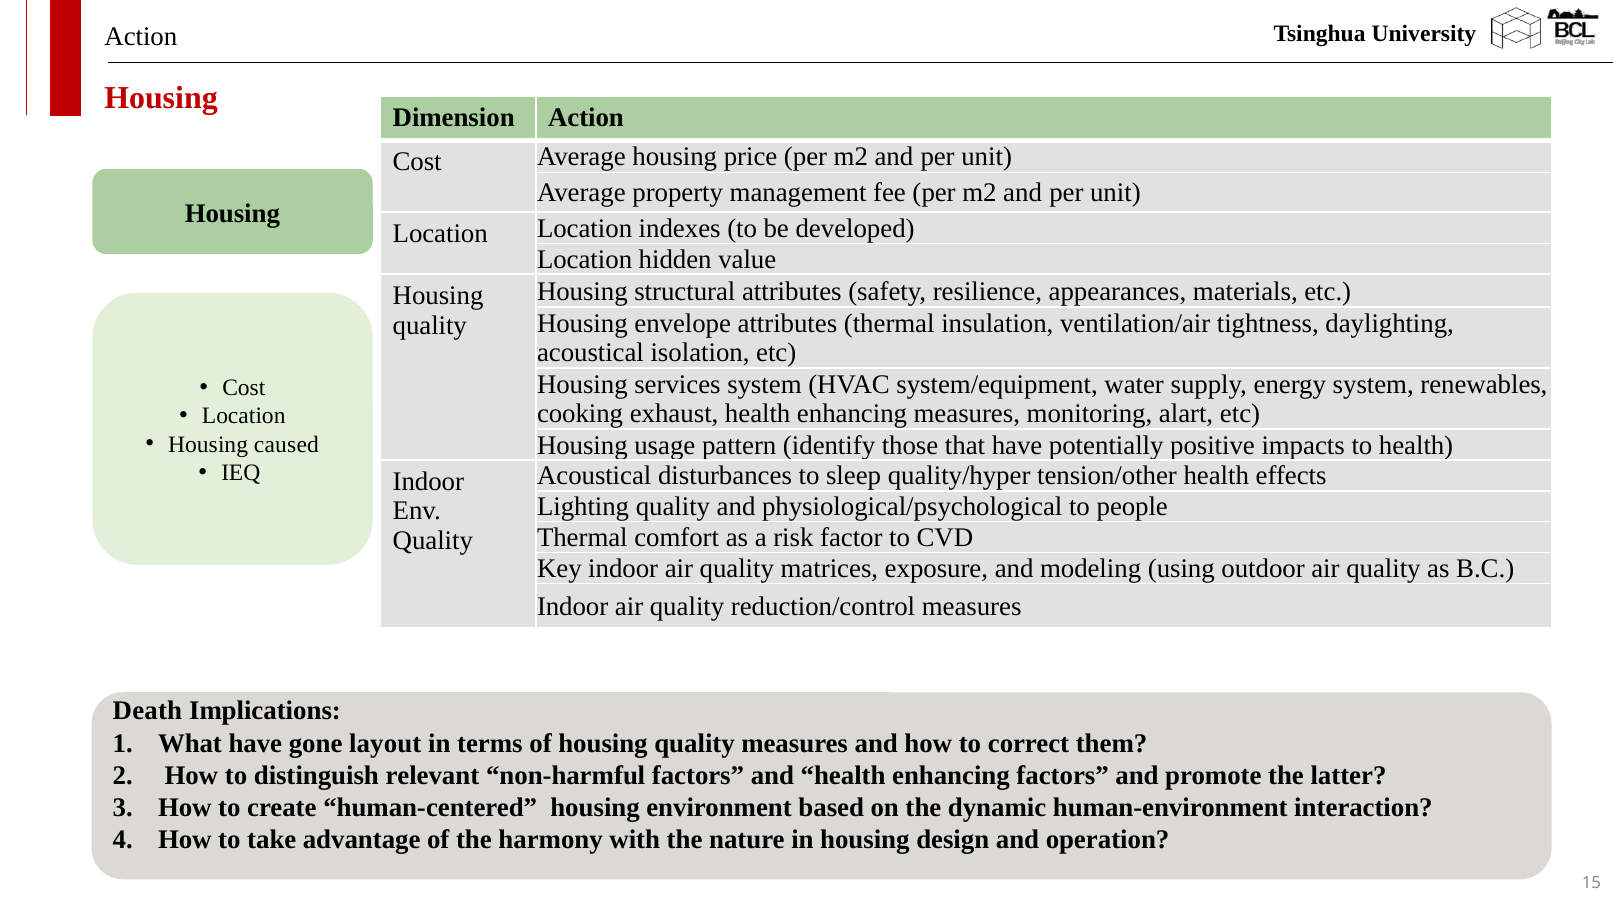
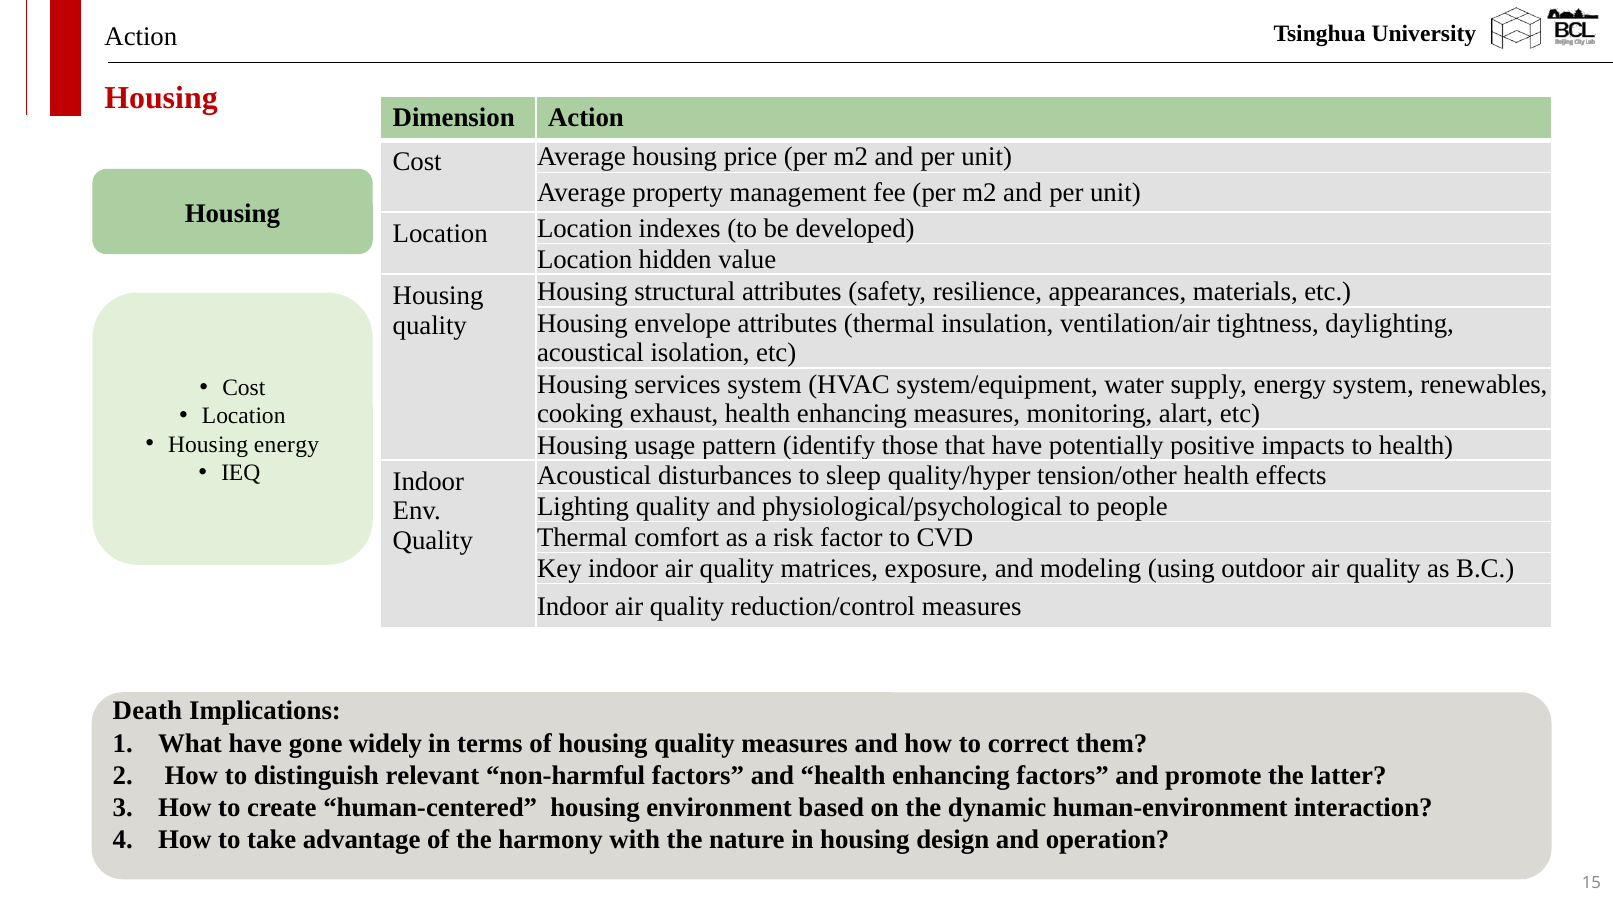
Housing caused: caused -> energy
layout: layout -> widely
